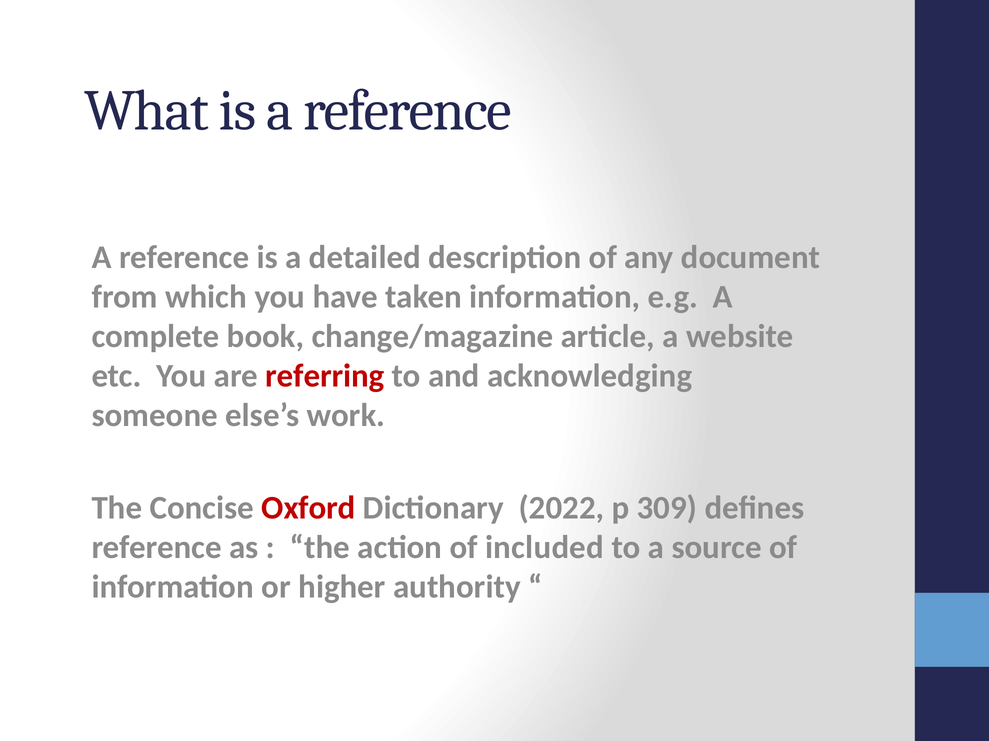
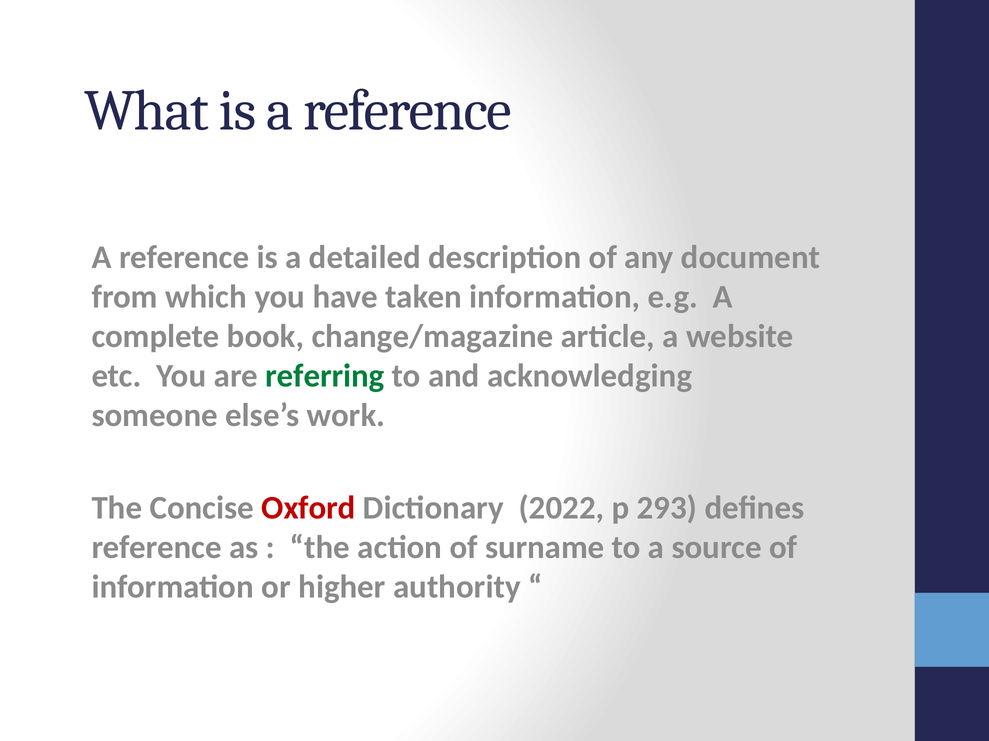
referring colour: red -> green
309: 309 -> 293
included: included -> surname
